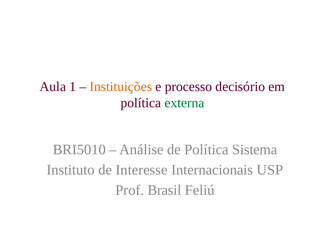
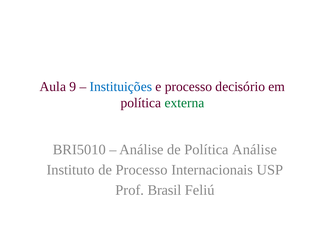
1: 1 -> 9
Instituições colour: orange -> blue
Política Sistema: Sistema -> Análise
de Interesse: Interesse -> Processo
